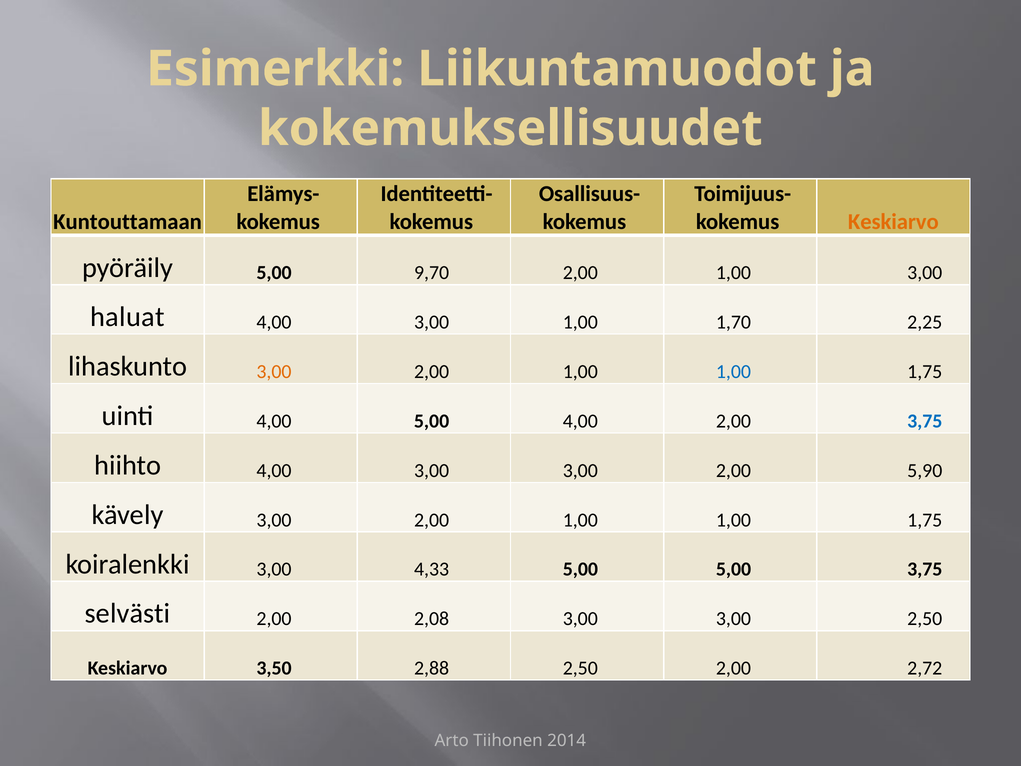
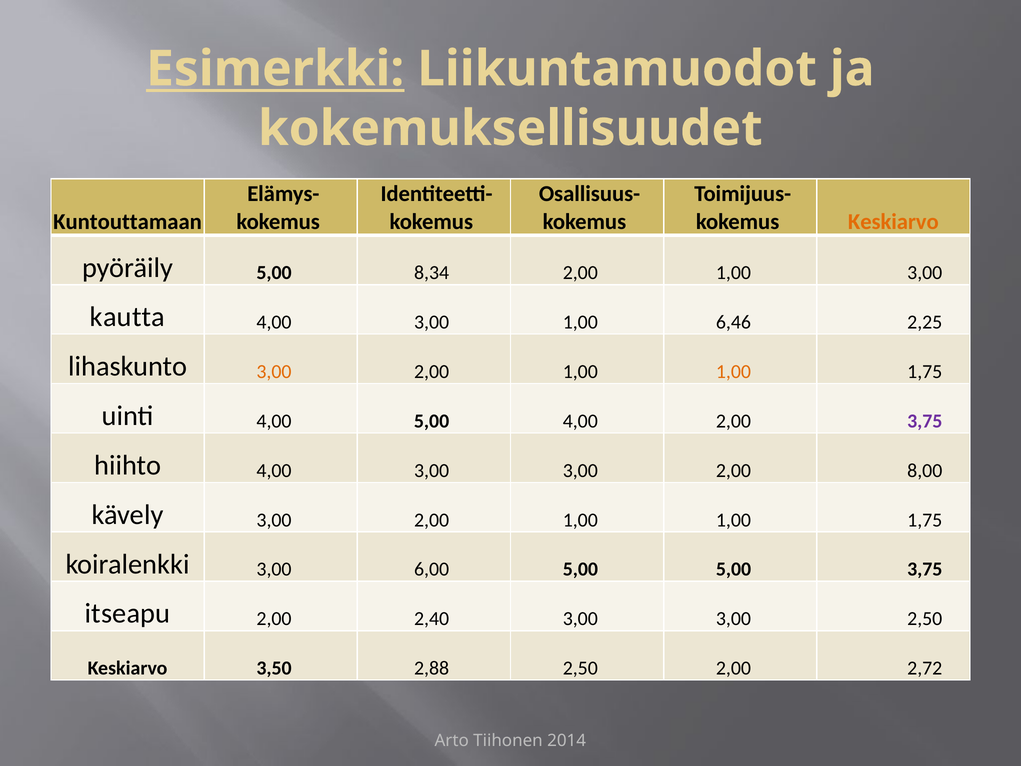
Esimerkki underline: none -> present
9,70: 9,70 -> 8,34
haluat: haluat -> kautta
1,70: 1,70 -> 6,46
1,00 at (733, 372) colour: blue -> orange
3,75 at (925, 421) colour: blue -> purple
5,90: 5,90 -> 8,00
4,33: 4,33 -> 6,00
selvästi: selvästi -> itseapu
2,08: 2,08 -> 2,40
